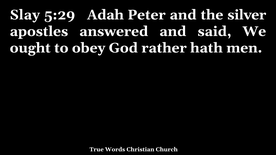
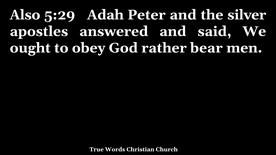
Slay: Slay -> Also
hath: hath -> bear
